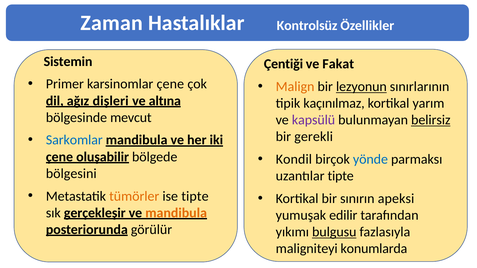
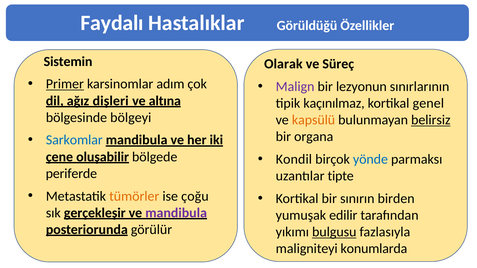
Zaman: Zaman -> Faydalı
Kontrolsüz: Kontrolsüz -> Görüldüğü
Çentiği: Çentiği -> Olarak
Fakat: Fakat -> Süreç
Primer underline: none -> present
karsinomlar çene: çene -> adım
Malign colour: orange -> purple
lezyonun underline: present -> none
yarım: yarım -> genel
mevcut: mevcut -> bölgeyi
kapsülü colour: purple -> orange
gerekli: gerekli -> organa
bölgesini: bölgesini -> periferde
ise tipte: tipte -> çoğu
apeksi: apeksi -> birden
mandibula at (176, 213) colour: orange -> purple
